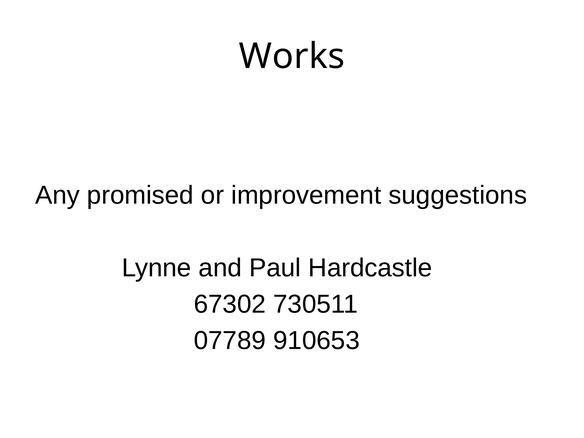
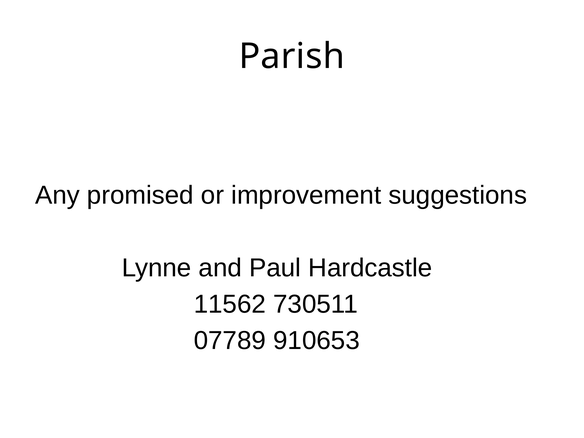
Works: Works -> Parish
67302: 67302 -> 11562
